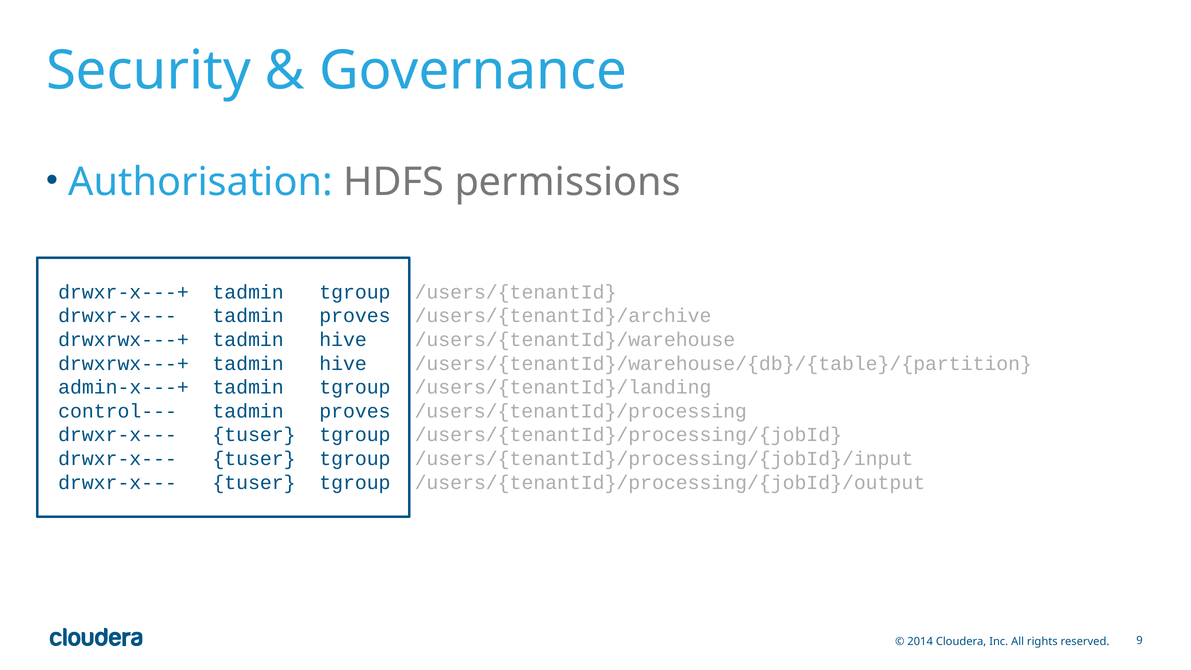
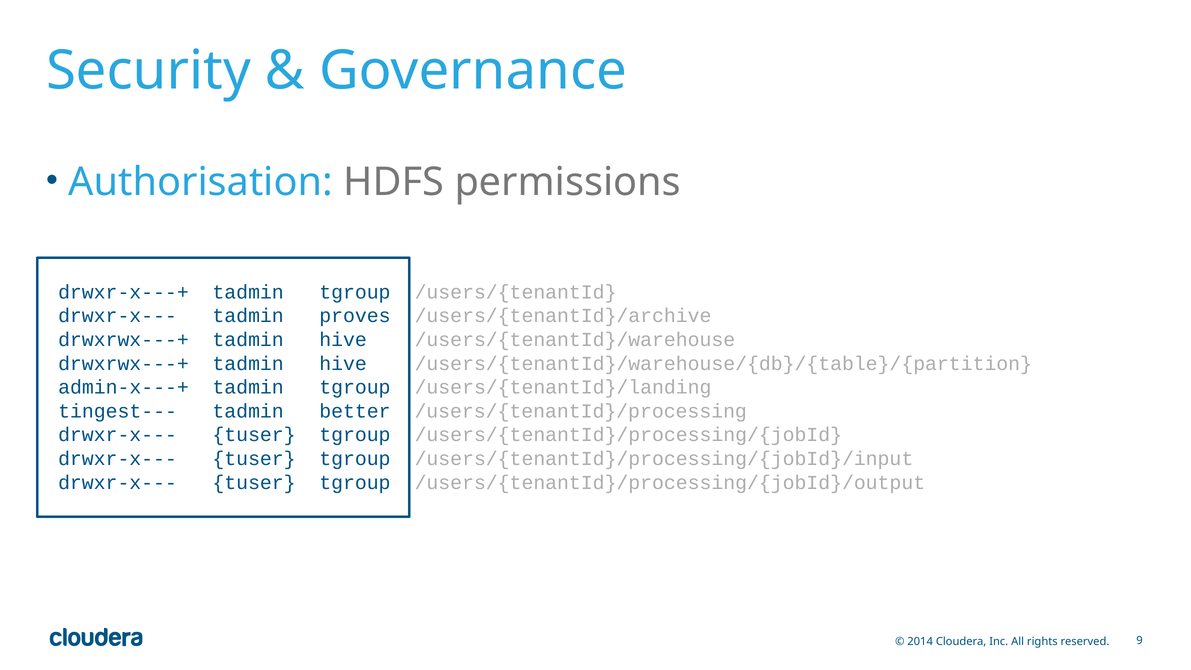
control---: control--- -> tingest---
proves at (355, 411): proves -> better
